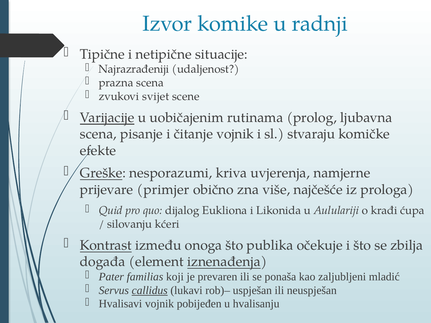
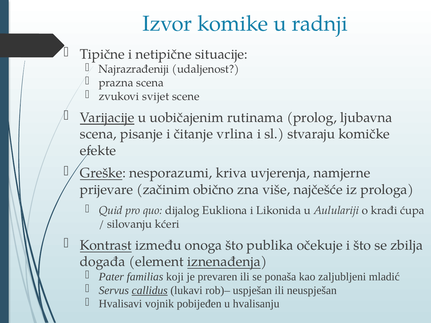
čitanje vojnik: vojnik -> vrlina
primjer: primjer -> začinim
